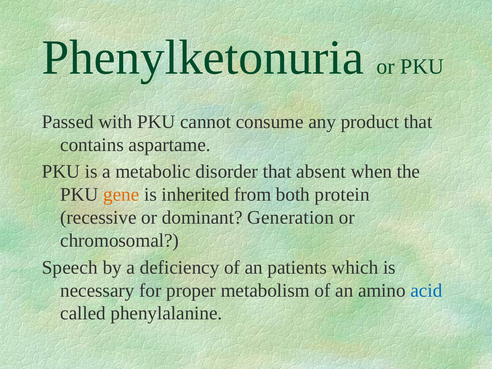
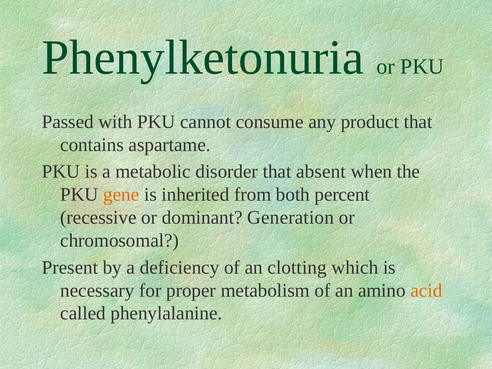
protein: protein -> percent
Speech: Speech -> Present
patients: patients -> clotting
acid colour: blue -> orange
